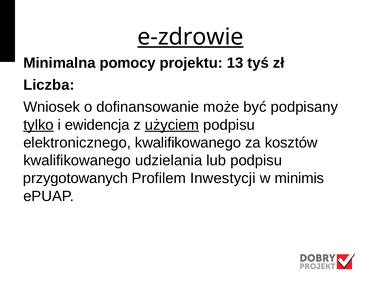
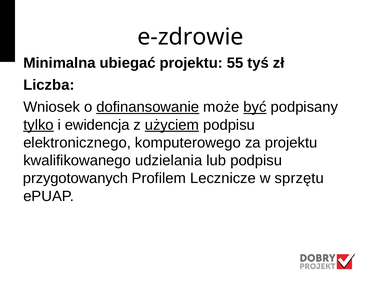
e-zdrowie underline: present -> none
pomocy: pomocy -> ubiegać
13: 13 -> 55
dofinansowanie underline: none -> present
być underline: none -> present
elektronicznego kwalifikowanego: kwalifikowanego -> komputerowego
za kosztów: kosztów -> projektu
Inwestycji: Inwestycji -> Lecznicze
minimis: minimis -> sprzętu
